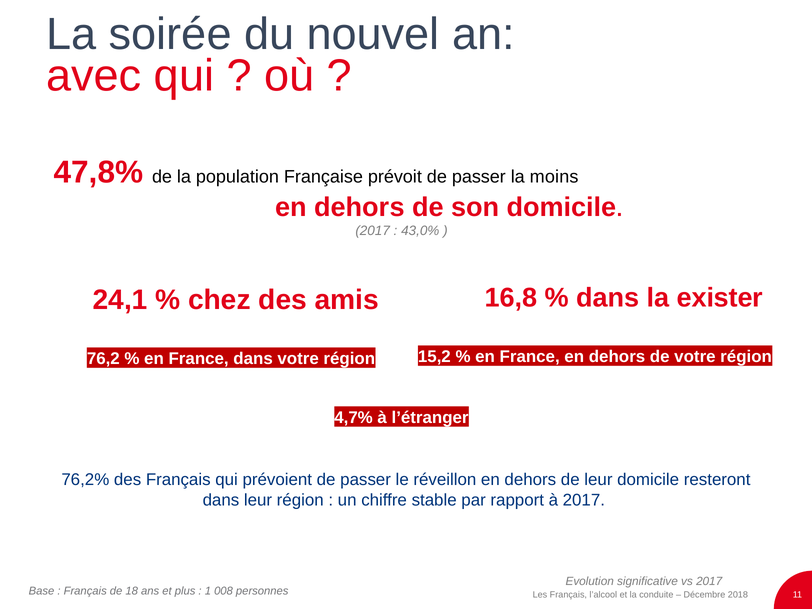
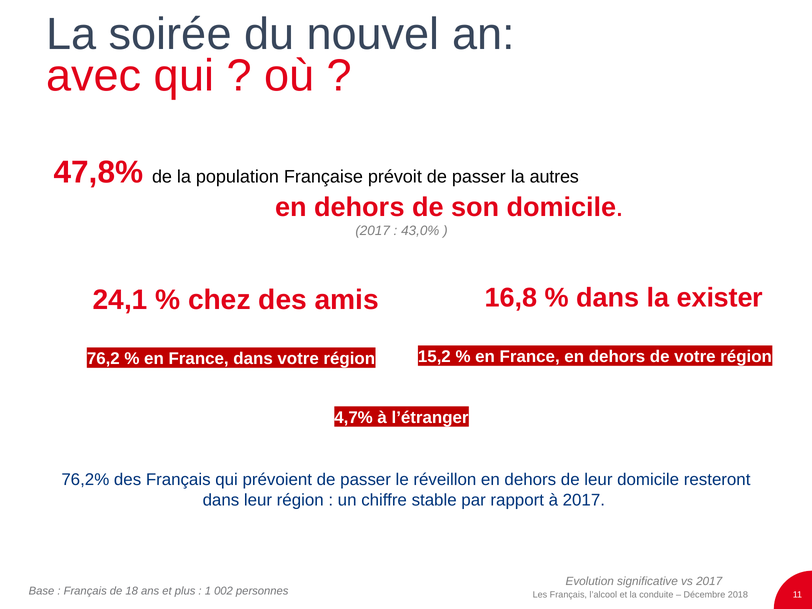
moins: moins -> autres
008: 008 -> 002
